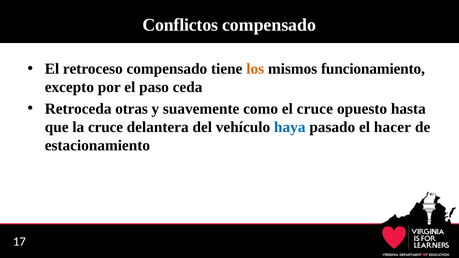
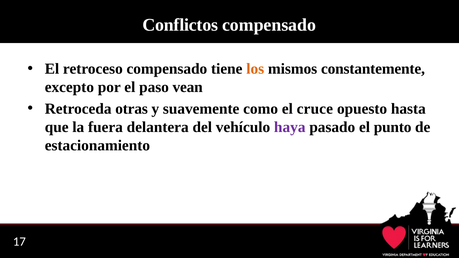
funcionamiento: funcionamiento -> constantemente
ceda: ceda -> vean
la cruce: cruce -> fuera
haya colour: blue -> purple
hacer: hacer -> punto
